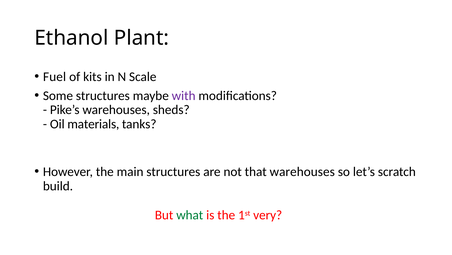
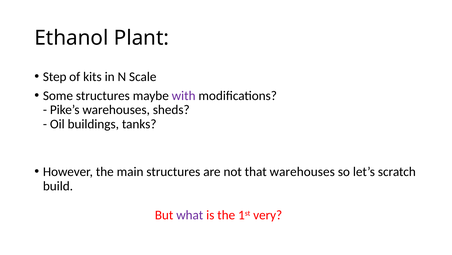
Fuel: Fuel -> Step
materials: materials -> buildings
what colour: green -> purple
